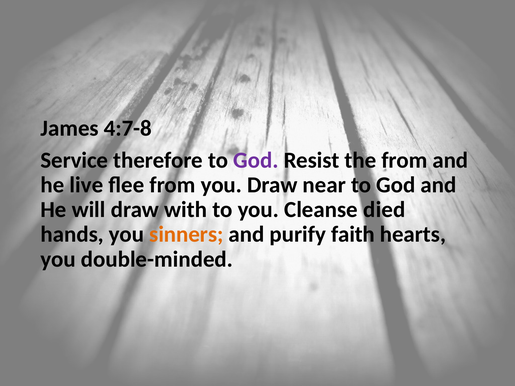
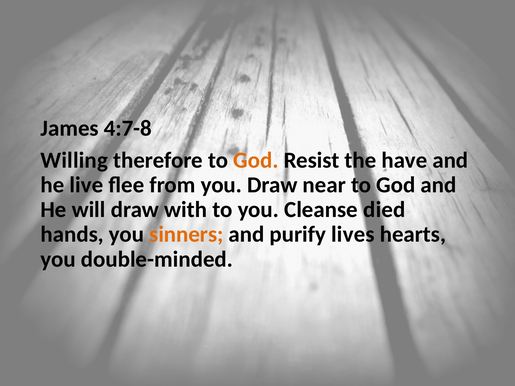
Service: Service -> Willing
God at (256, 160) colour: purple -> orange
the from: from -> have
faith: faith -> lives
